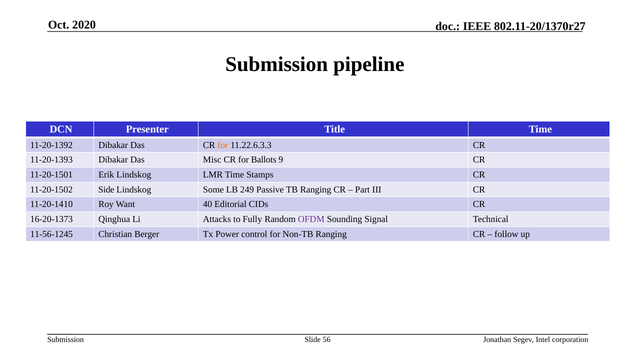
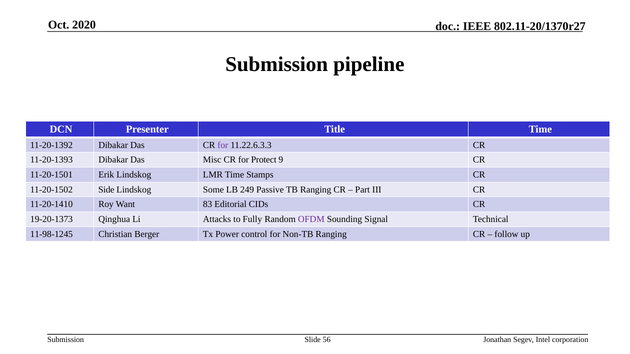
for at (223, 145) colour: orange -> purple
Ballots: Ballots -> Protect
40: 40 -> 83
16-20-1373: 16-20-1373 -> 19-20-1373
11-56-1245: 11-56-1245 -> 11-98-1245
